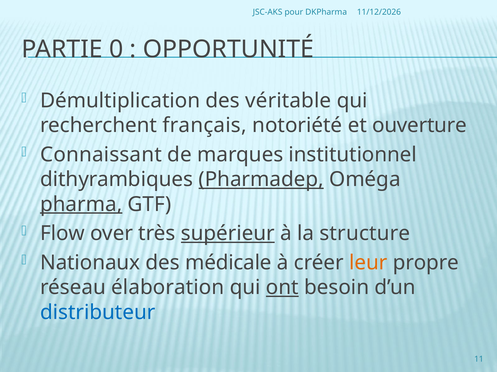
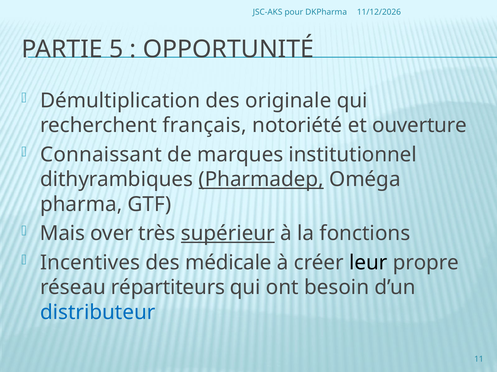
0: 0 -> 5
véritable: véritable -> originale
pharma underline: present -> none
Flow: Flow -> Mais
structure: structure -> fonctions
Nationaux: Nationaux -> Incentives
leur colour: orange -> black
élaboration: élaboration -> répartiteurs
ont underline: present -> none
